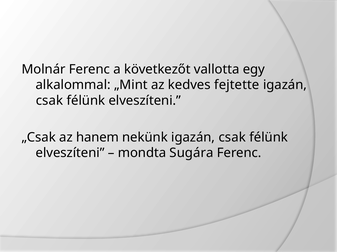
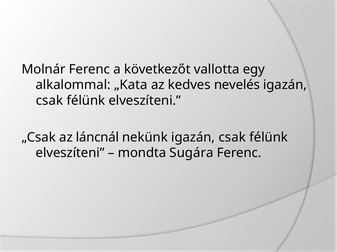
„Mint: „Mint -> „Kata
fejtette: fejtette -> nevelés
hanem: hanem -> láncnál
